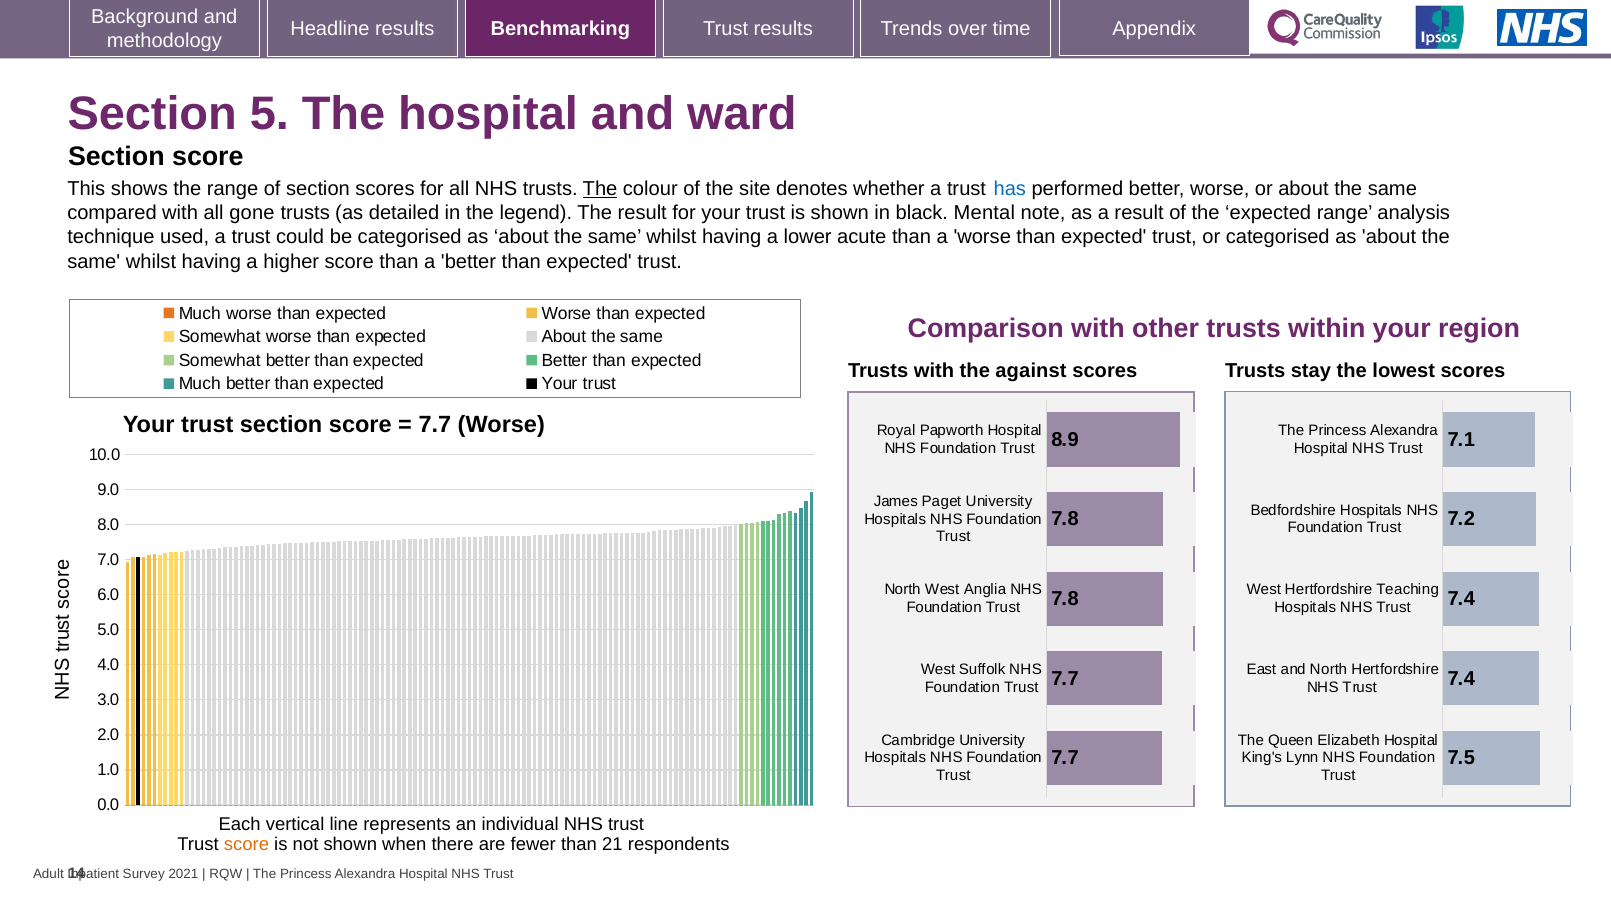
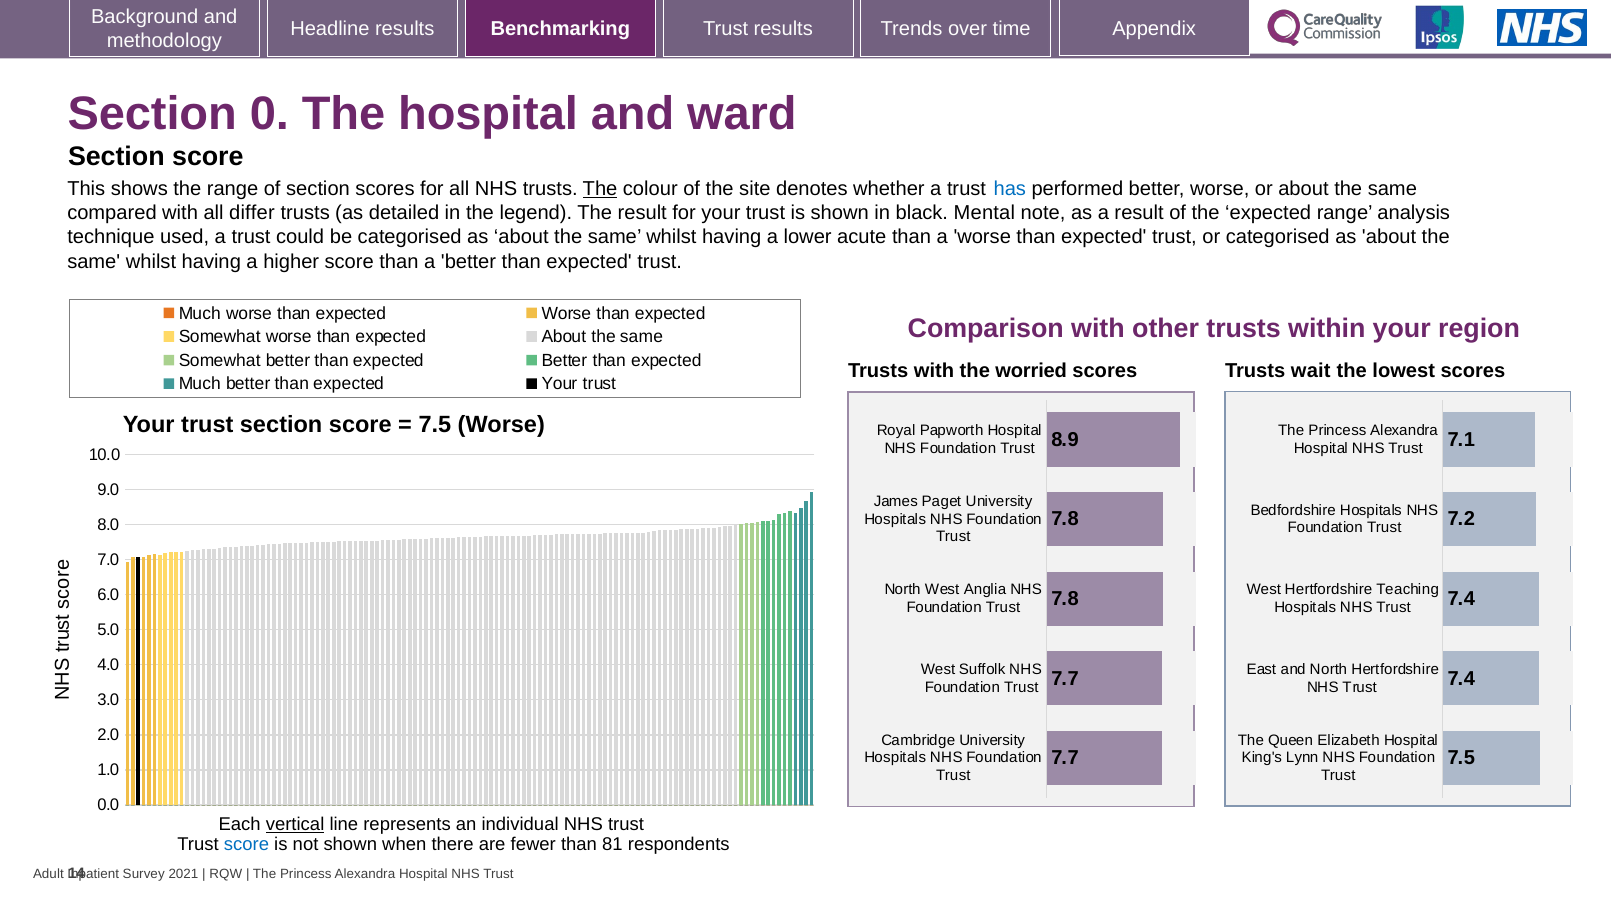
5: 5 -> 0
gone: gone -> differ
against: against -> worried
stay: stay -> wait
7.7 at (435, 425): 7.7 -> 7.5
vertical underline: none -> present
score at (246, 844) colour: orange -> blue
21: 21 -> 81
